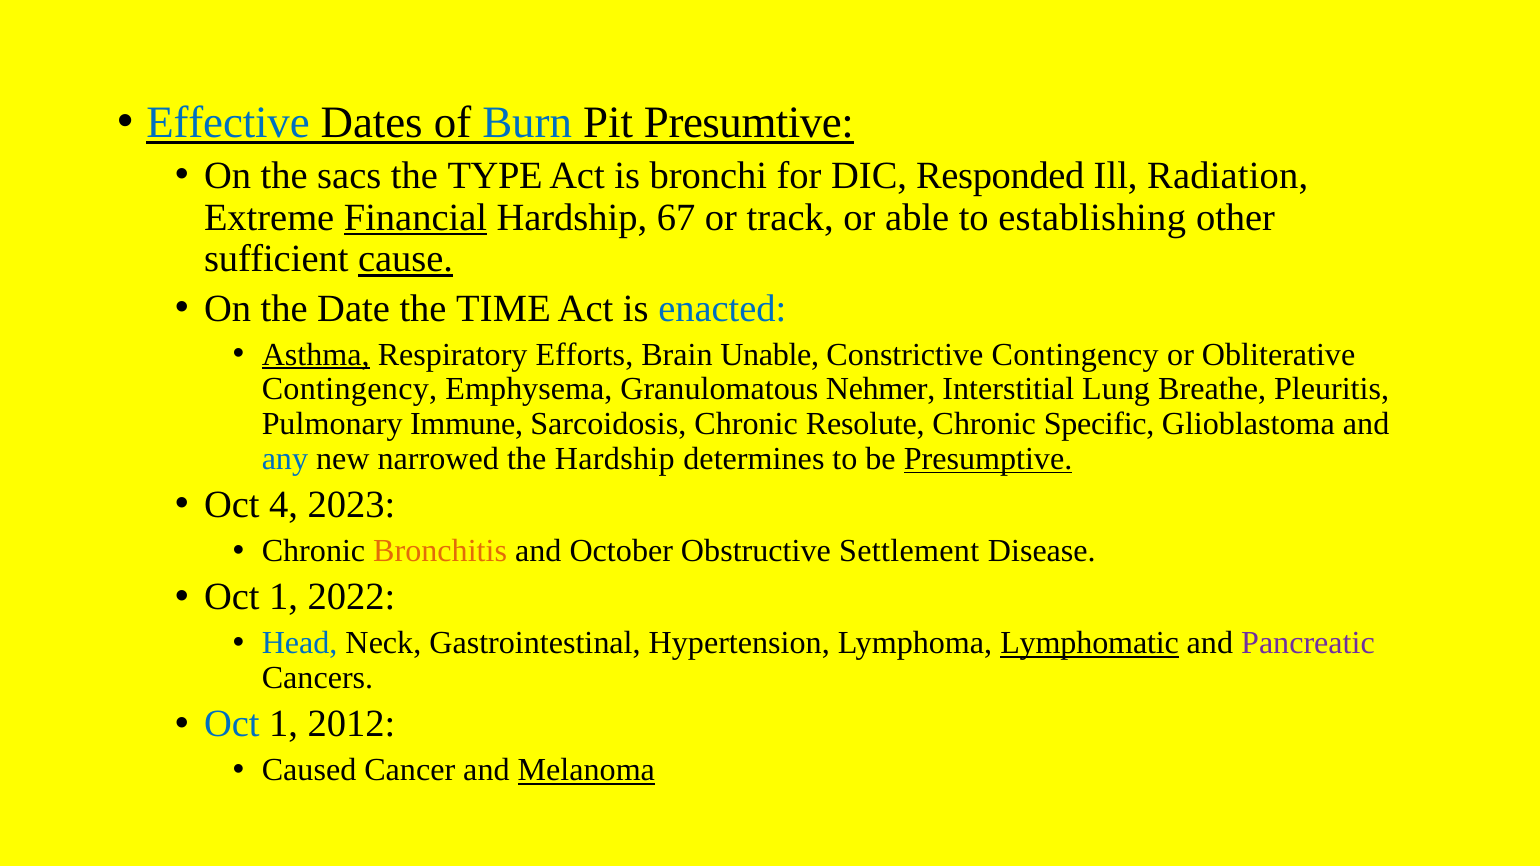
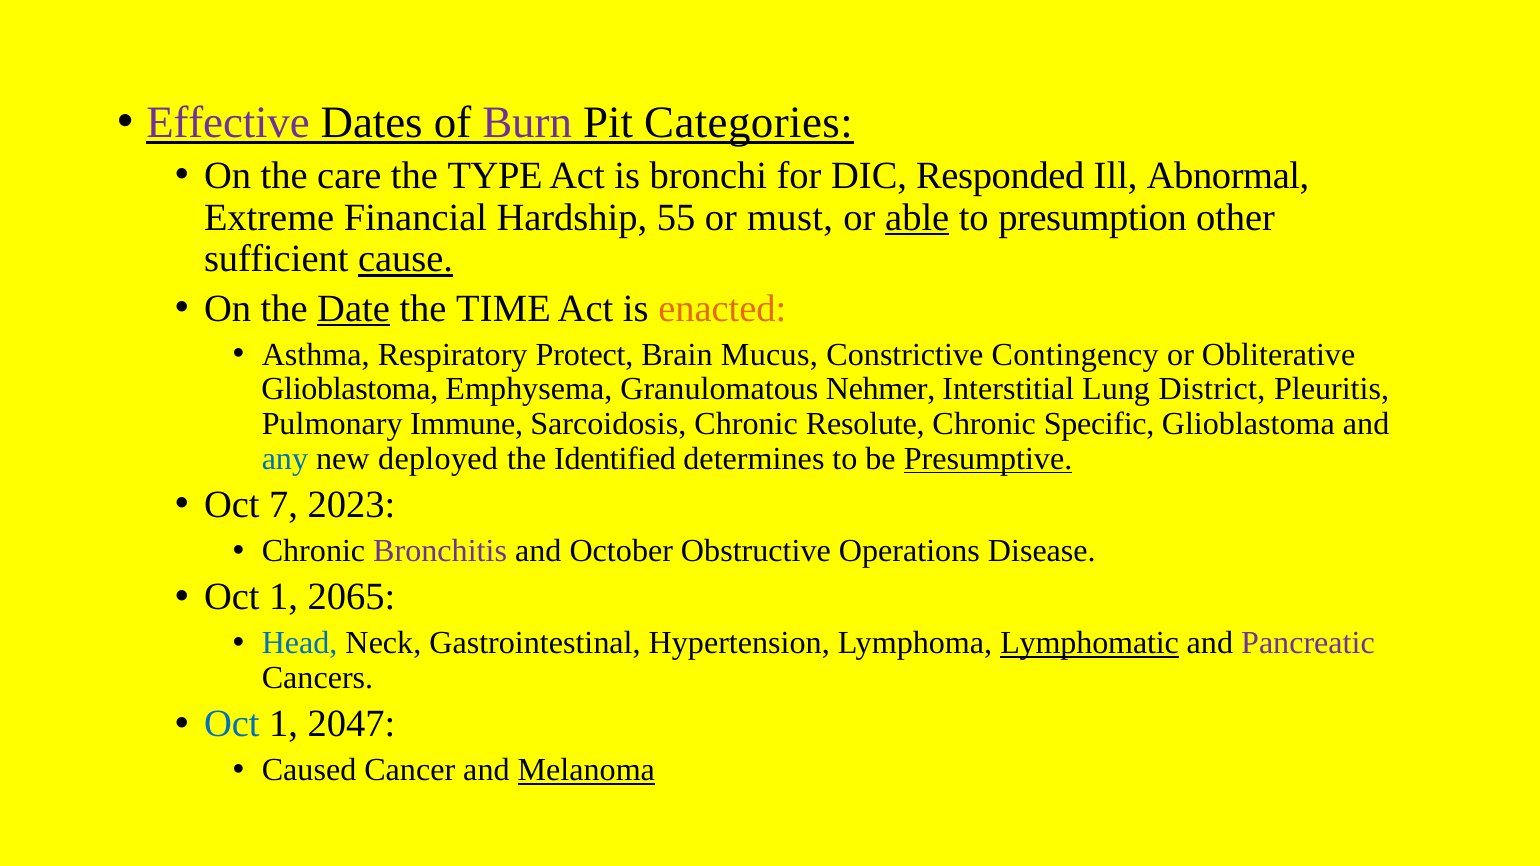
Effective colour: blue -> purple
Burn colour: blue -> purple
Presumtive: Presumtive -> Categories
sacs: sacs -> care
Radiation: Radiation -> Abnormal
Financial underline: present -> none
67: 67 -> 55
track: track -> must
able underline: none -> present
establishing: establishing -> presumption
Date underline: none -> present
enacted colour: blue -> orange
Asthma underline: present -> none
Efforts: Efforts -> Protect
Unable: Unable -> Mucus
Contingency at (349, 389): Contingency -> Glioblastoma
Breathe: Breathe -> District
narrowed: narrowed -> deployed
the Hardship: Hardship -> Identified
4: 4 -> 7
Bronchitis colour: orange -> purple
Settlement: Settlement -> Operations
2022: 2022 -> 2065
2012: 2012 -> 2047
